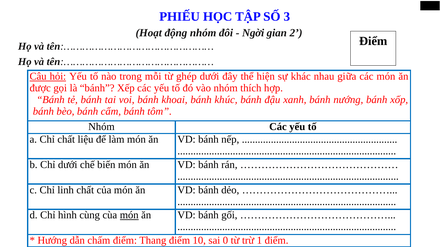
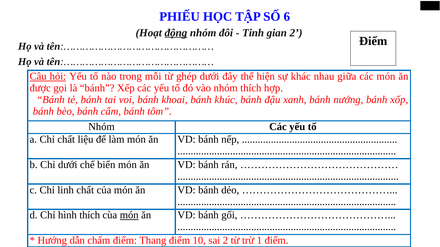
3: 3 -> 6
động underline: none -> present
Ngời: Ngời -> Tinh
hình cùng: cùng -> thích
sai 0: 0 -> 2
